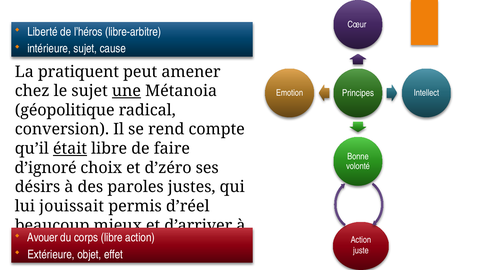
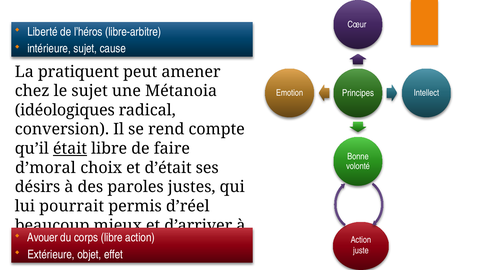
une underline: present -> none
géopolitique: géopolitique -> idéologiques
d’ignoré: d’ignoré -> d’moral
d’zéro: d’zéro -> d’était
jouissait: jouissait -> pourrait
